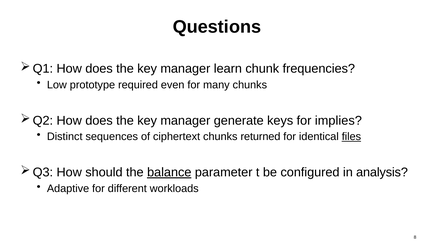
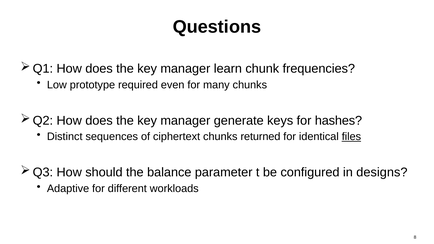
implies: implies -> hashes
balance underline: present -> none
analysis: analysis -> designs
